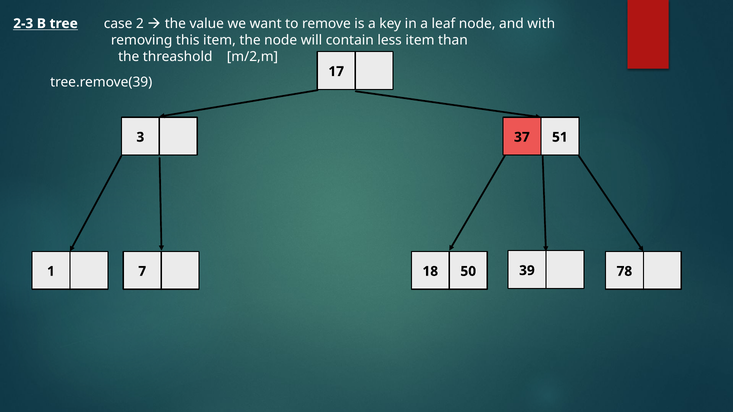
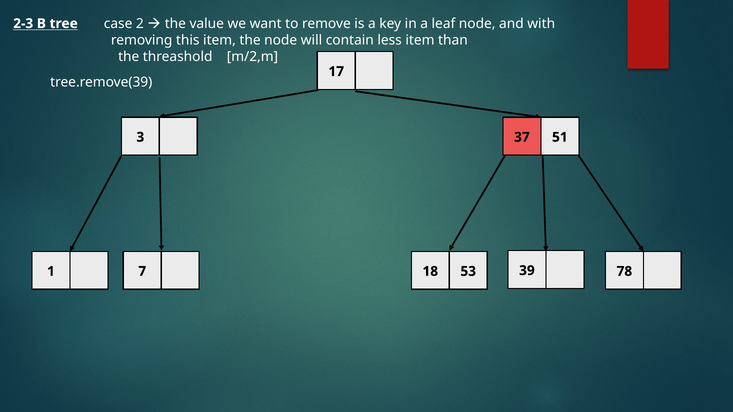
50: 50 -> 53
